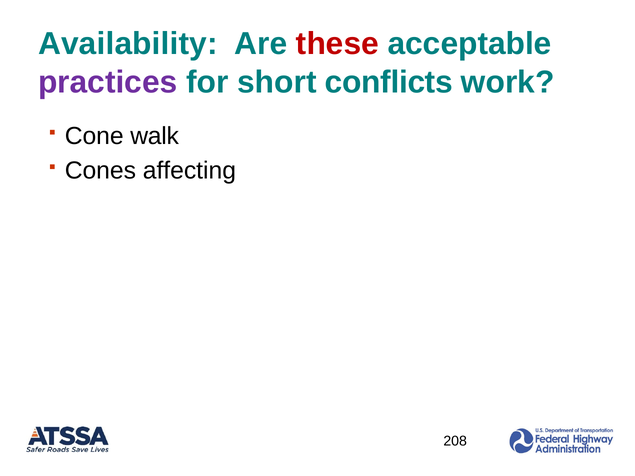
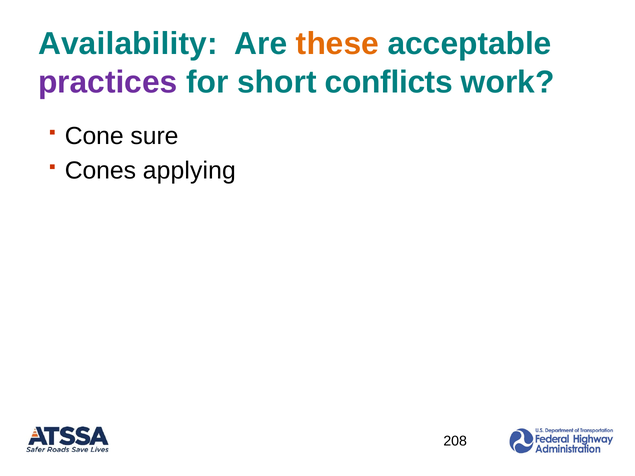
these colour: red -> orange
walk: walk -> sure
affecting: affecting -> applying
